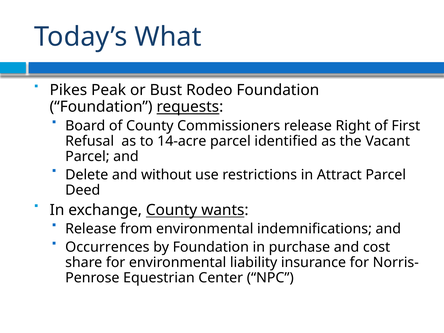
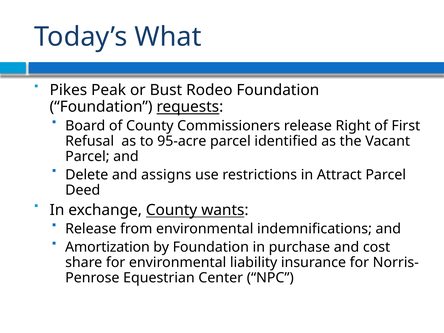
14-acre: 14-acre -> 95-acre
without: without -> assigns
Occurrences: Occurrences -> Amortization
